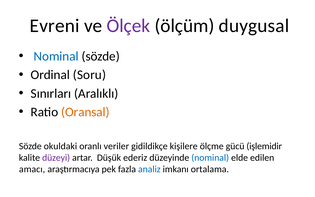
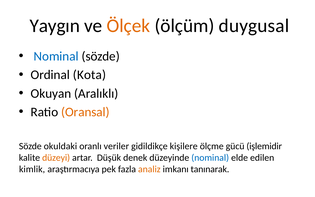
Evreni: Evreni -> Yaygın
Ölçek colour: purple -> orange
Soru: Soru -> Kota
Sınırları: Sınırları -> Okuyan
düzeyi colour: purple -> orange
ederiz: ederiz -> denek
amacı: amacı -> kimlik
analiz colour: blue -> orange
ortalama: ortalama -> tanınarak
